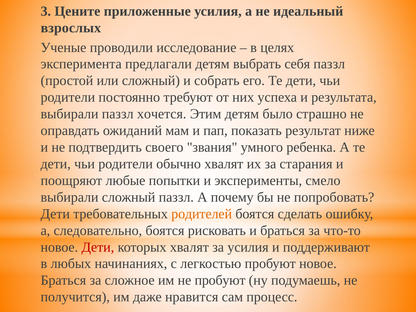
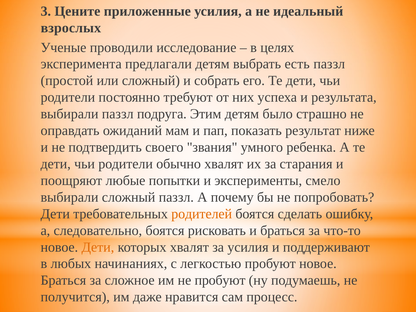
себя: себя -> есть
хочется: хочется -> подруга
Дети at (98, 247) colour: red -> orange
